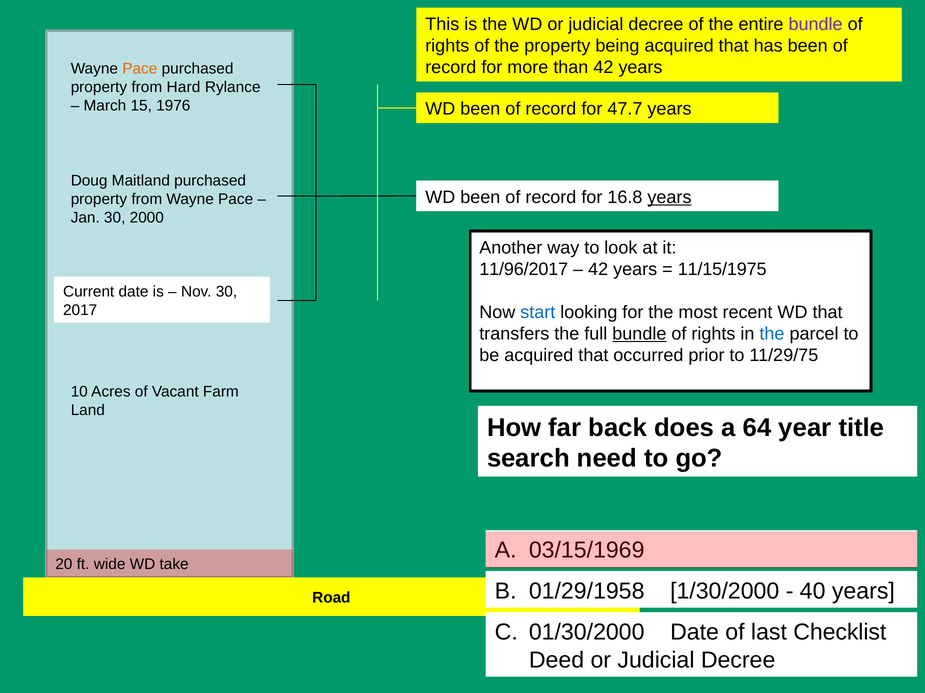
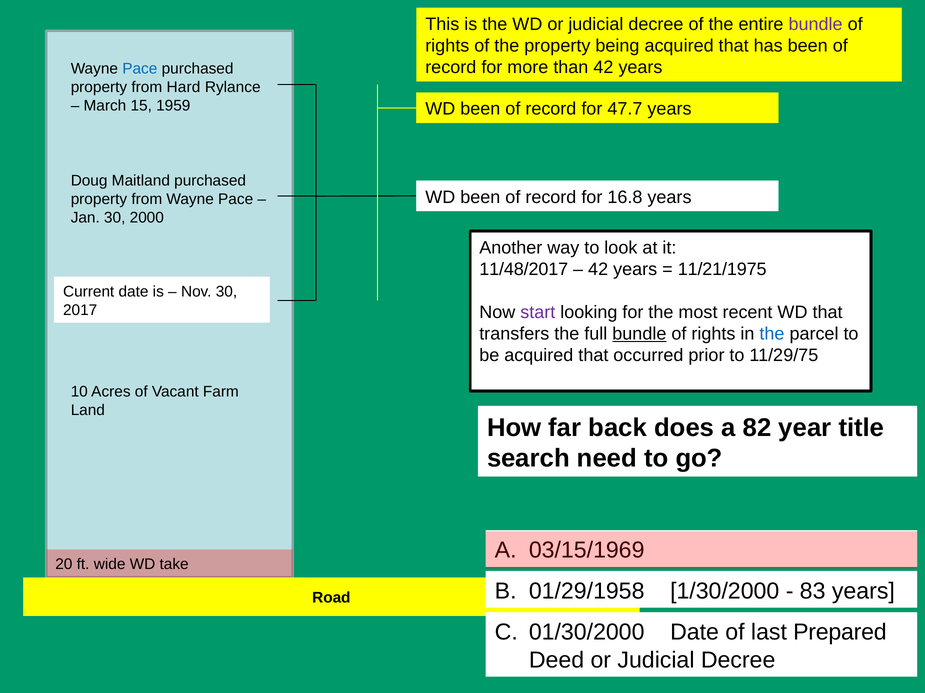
Pace at (140, 69) colour: orange -> blue
1976: 1976 -> 1959
years at (669, 197) underline: present -> none
11/96/2017: 11/96/2017 -> 11/48/2017
11/15/1975: 11/15/1975 -> 11/21/1975
start colour: blue -> purple
64: 64 -> 82
40: 40 -> 83
Checklist: Checklist -> Prepared
